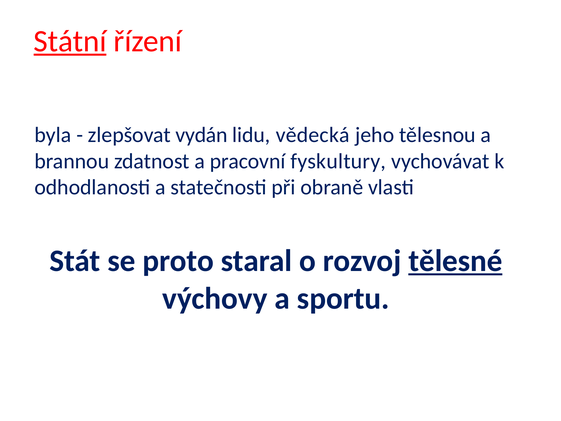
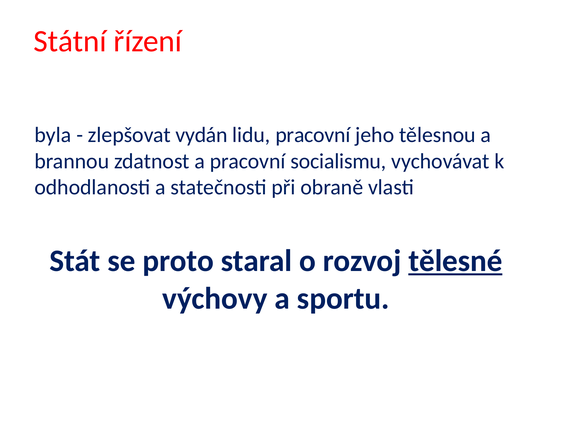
Státní underline: present -> none
lidu vědecká: vědecká -> pracovní
fyskultury: fyskultury -> socialismu
